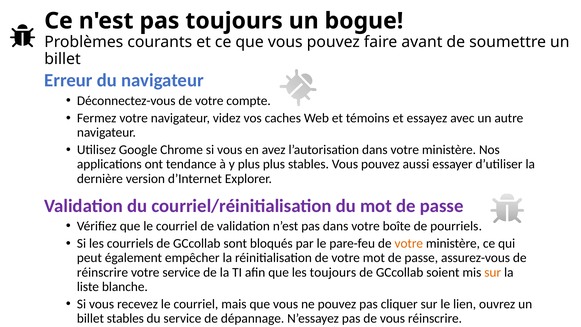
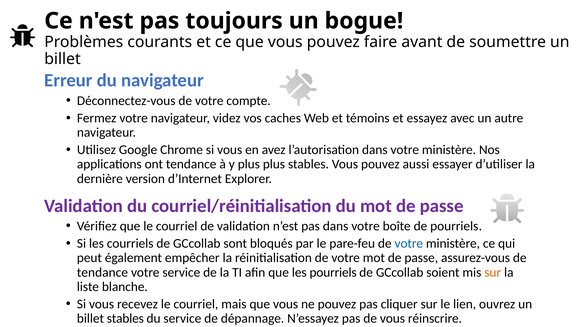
votre at (409, 243) colour: orange -> blue
réinscrire at (102, 272): réinscrire -> tendance
les toujours: toujours -> pourriels
